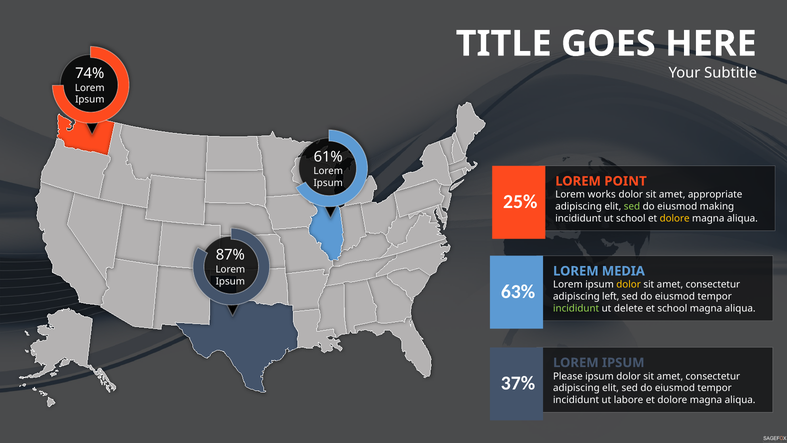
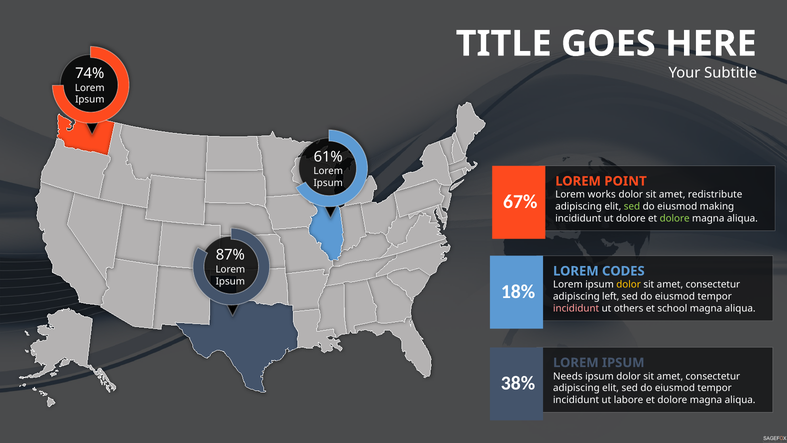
appropriate: appropriate -> redistribute
25%: 25% -> 67%
ut school: school -> dolore
dolore at (675, 218) colour: yellow -> light green
MEDIA: MEDIA -> CODES
63%: 63% -> 18%
incididunt at (576, 308) colour: light green -> pink
delete: delete -> others
Please: Please -> Needs
37%: 37% -> 38%
